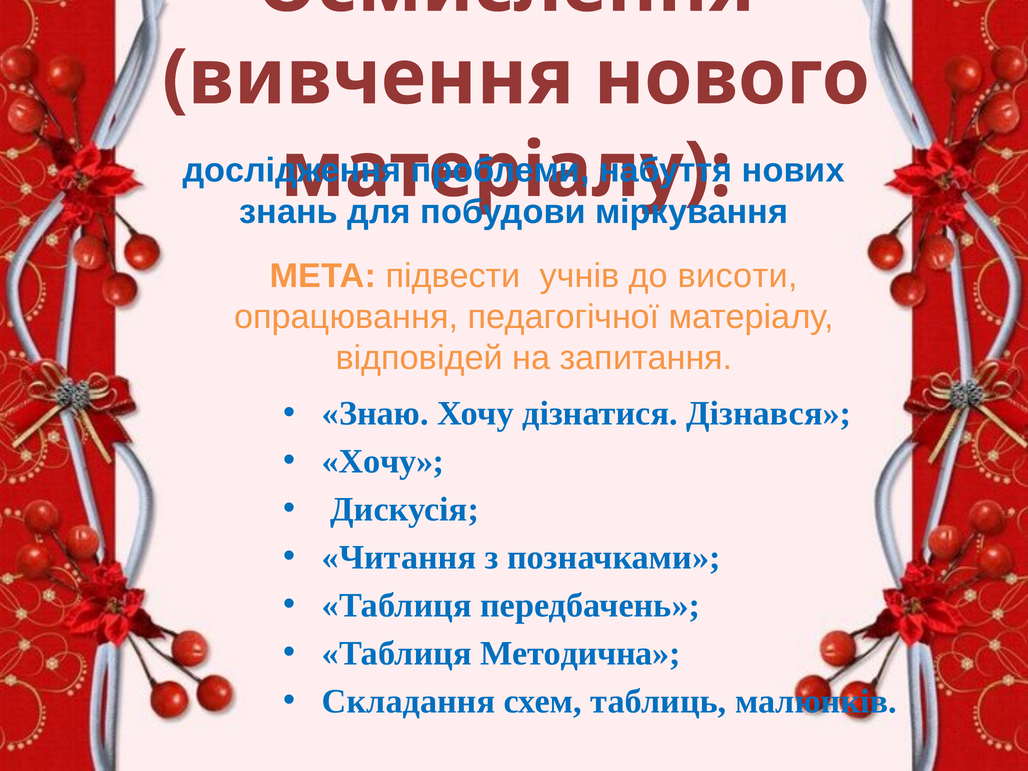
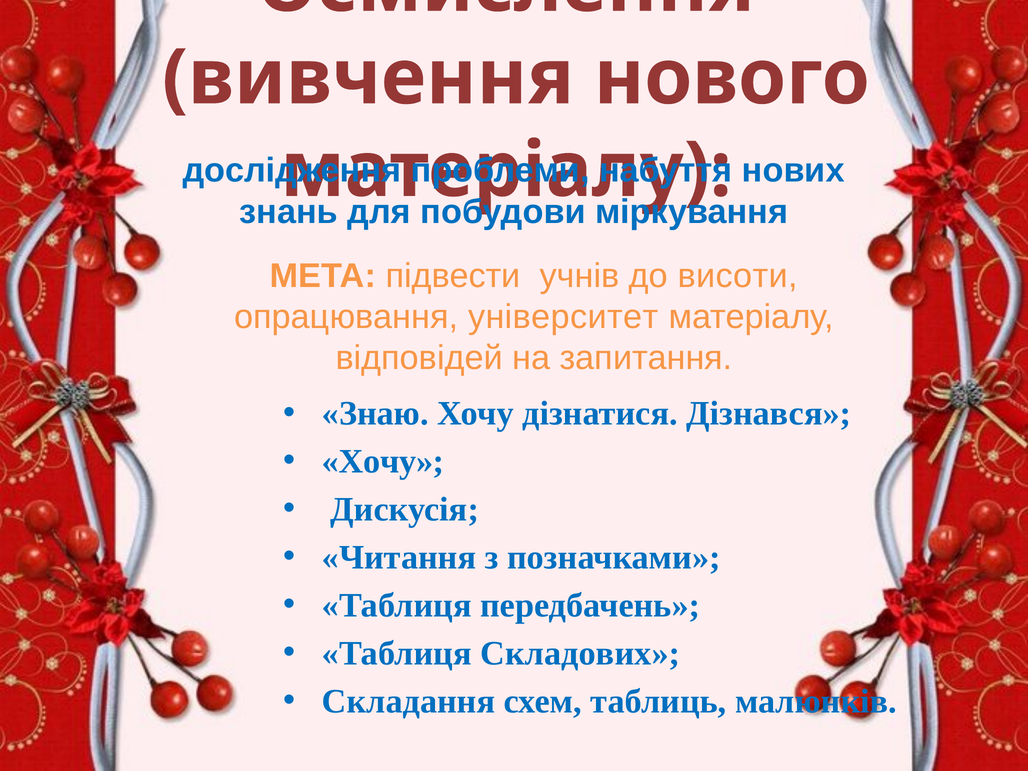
педагогічної: педагогічної -> університет
Методична: Методична -> Складових
